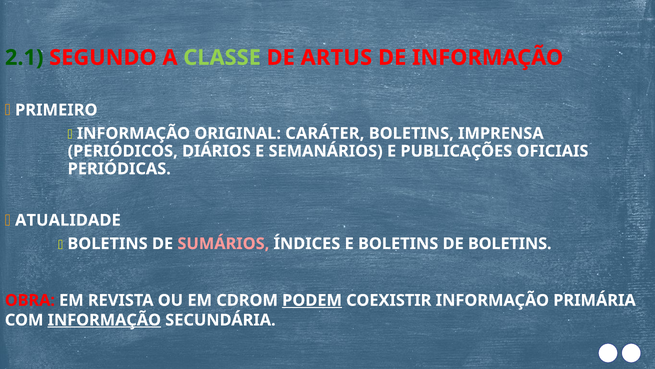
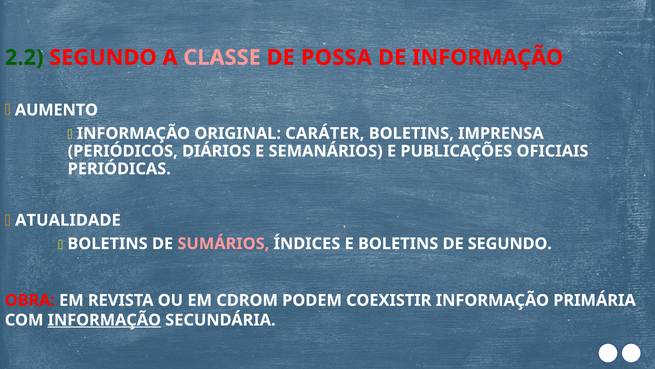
2.1: 2.1 -> 2.2
CLASSE colour: light green -> pink
ARTUS: ARTUS -> POSSA
PRIMEIRO: PRIMEIRO -> AUMENTO
DE BOLETINS: BOLETINS -> SEGUNDO
PODEM underline: present -> none
